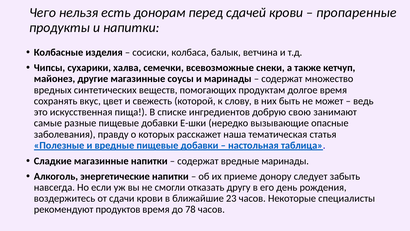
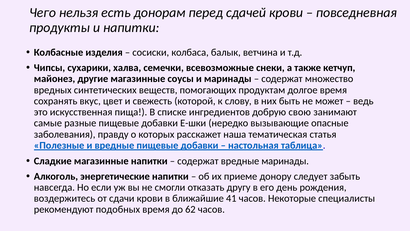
пропаренные: пропаренные -> повседневная
23: 23 -> 41
продуктов: продуктов -> подобных
78: 78 -> 62
